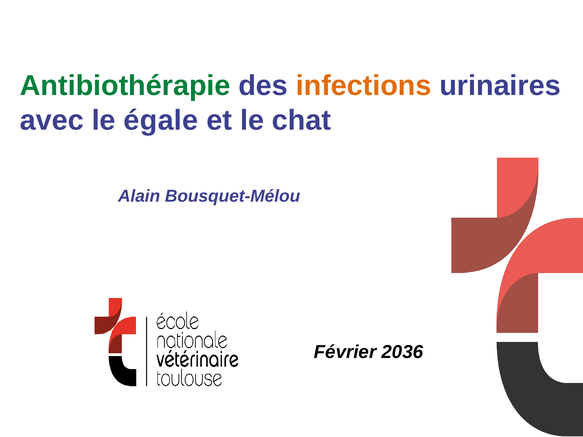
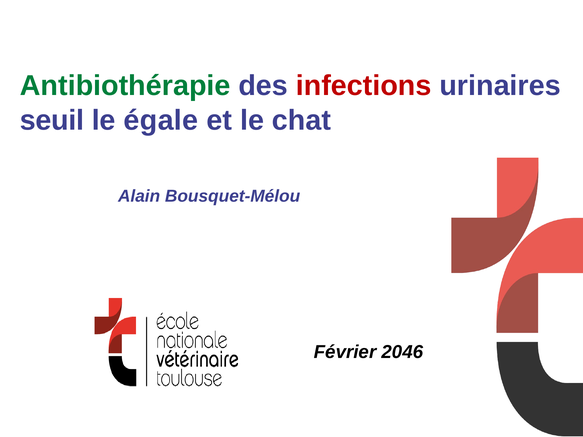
infections colour: orange -> red
avec: avec -> seuil
2036: 2036 -> 2046
